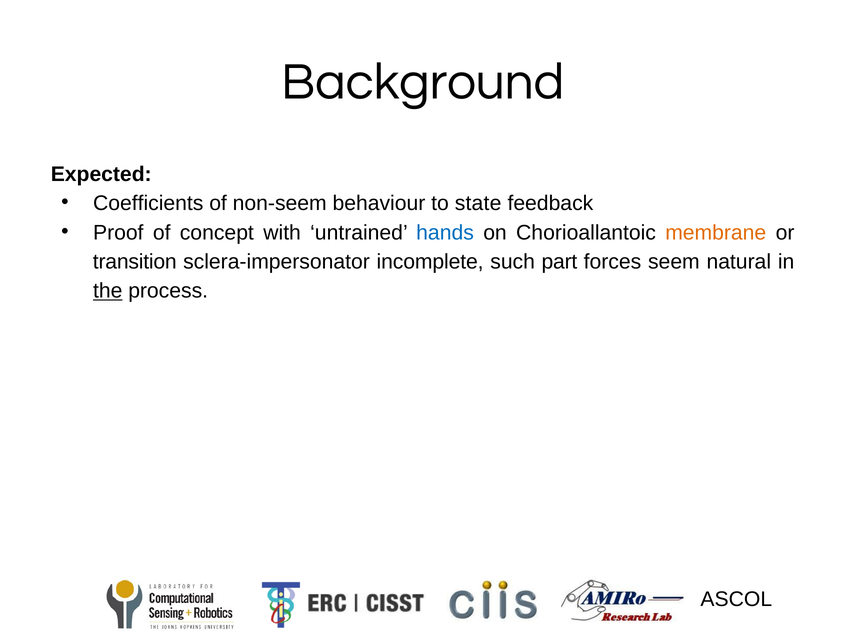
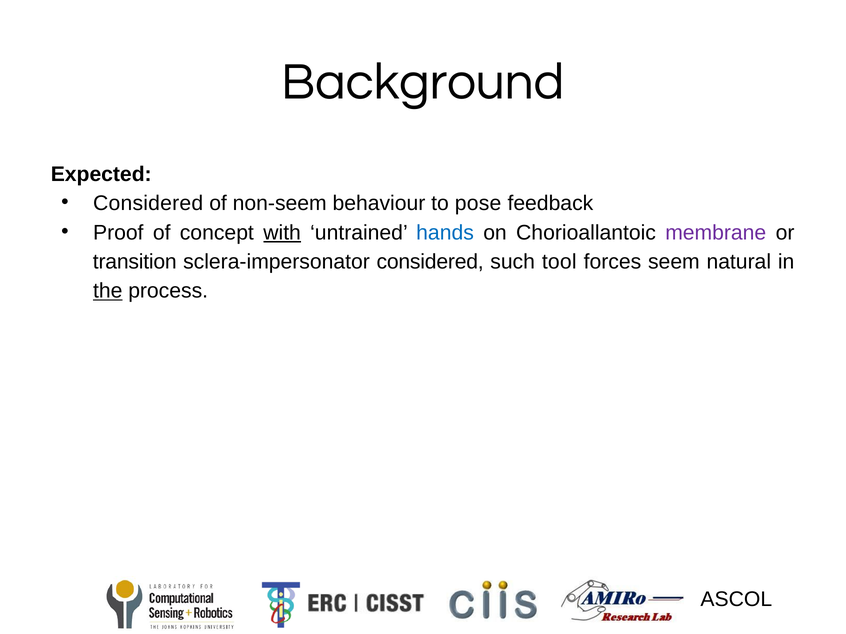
Coefficients at (148, 204): Coefficients -> Considered
state: state -> pose
with underline: none -> present
membrane colour: orange -> purple
sclera-impersonator incomplete: incomplete -> considered
part: part -> tool
